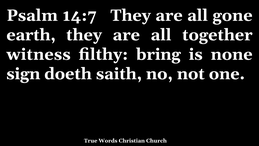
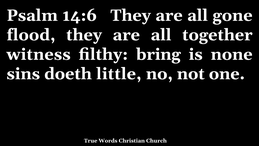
14:7: 14:7 -> 14:6
earth: earth -> flood
sign: sign -> sins
saith: saith -> little
